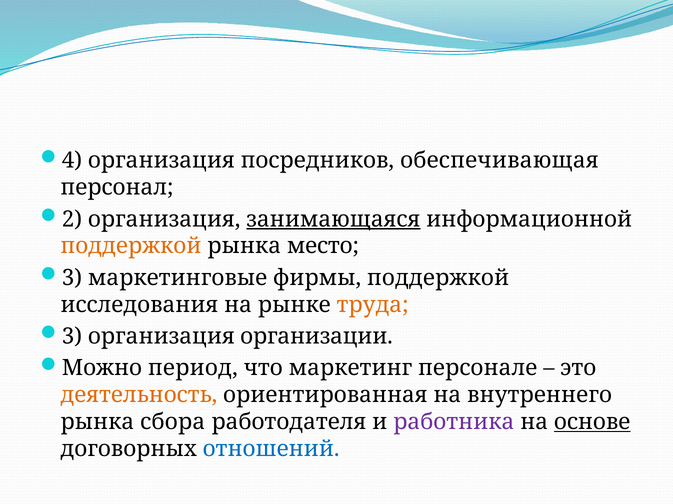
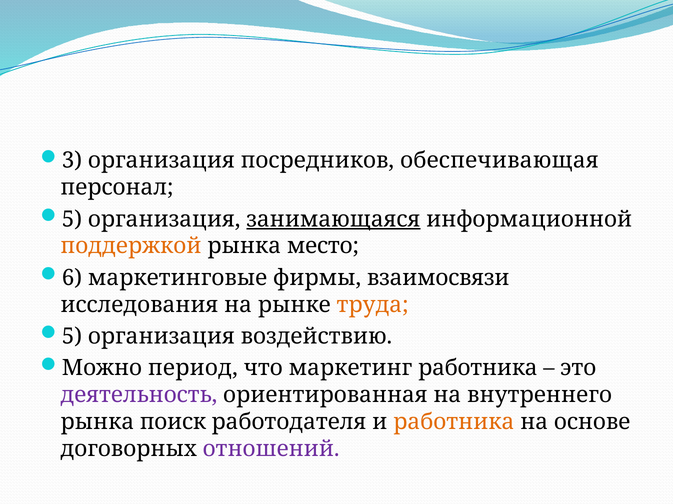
4: 4 -> 3
2 at (72, 219): 2 -> 5
3 at (72, 278): 3 -> 6
фирмы поддержкой: поддержкой -> взаимосвязи
3 at (72, 337): 3 -> 5
организации: организации -> воздействию
маркетинг персонале: персонале -> работника
деятельность colour: orange -> purple
сбора: сбора -> поиск
работника at (454, 422) colour: purple -> orange
основе underline: present -> none
отношений colour: blue -> purple
